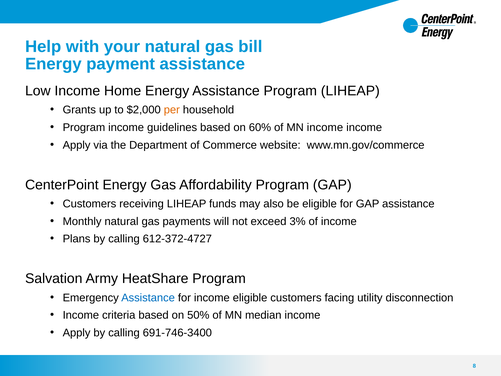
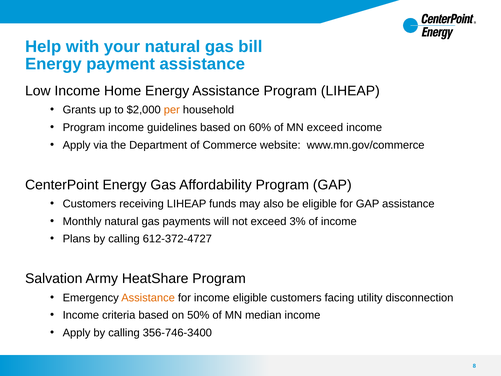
MN income: income -> exceed
Assistance at (148, 297) colour: blue -> orange
691-746-3400: 691-746-3400 -> 356-746-3400
